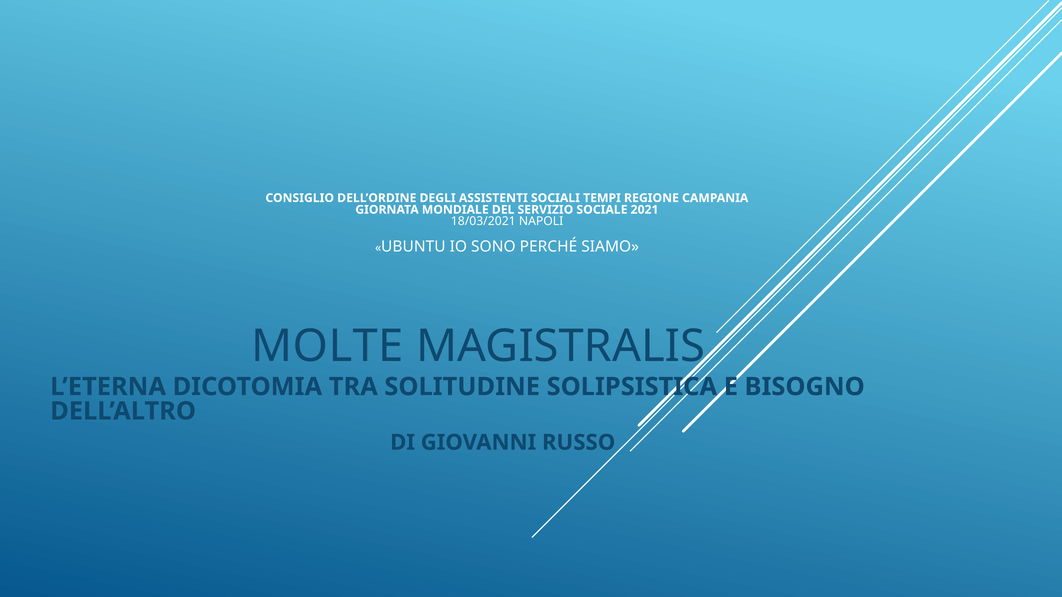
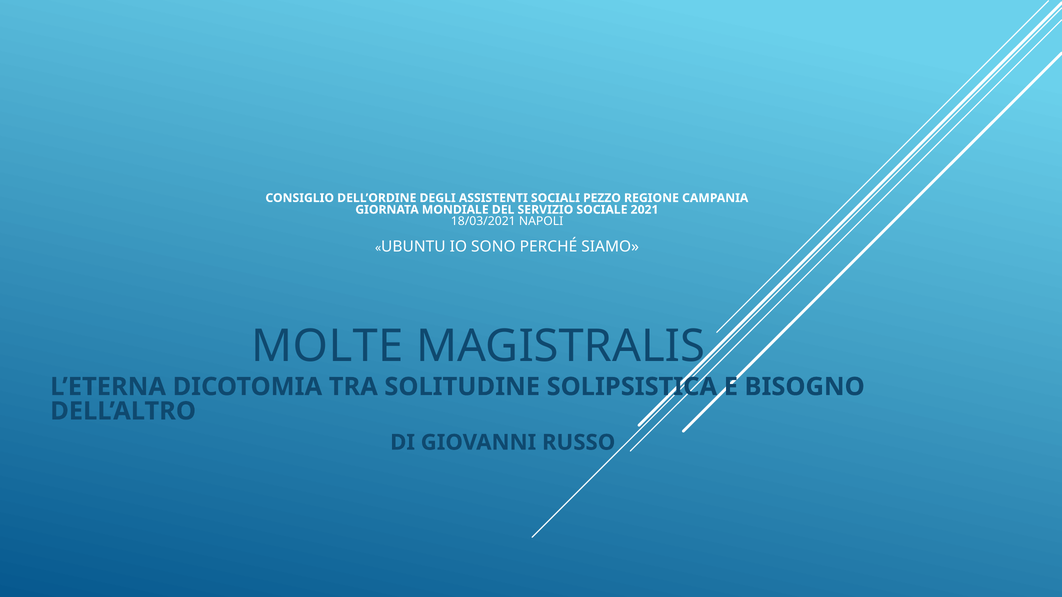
TEMPI: TEMPI -> PEZZO
